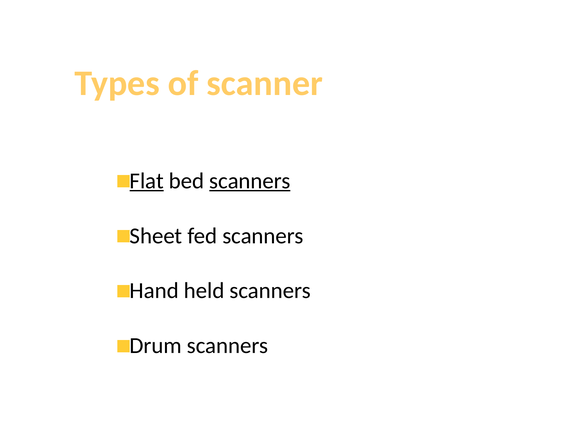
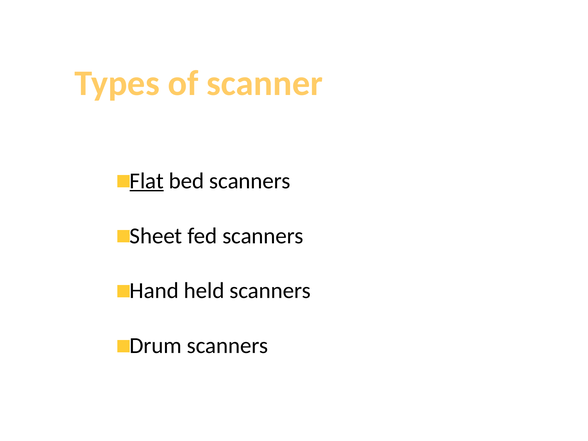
scanners at (250, 181) underline: present -> none
